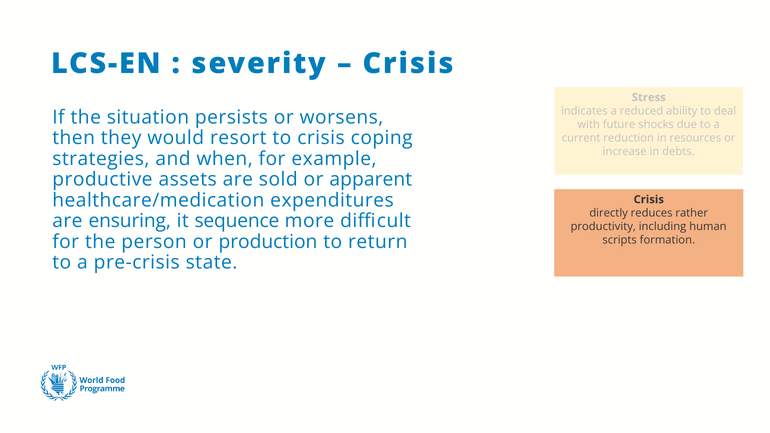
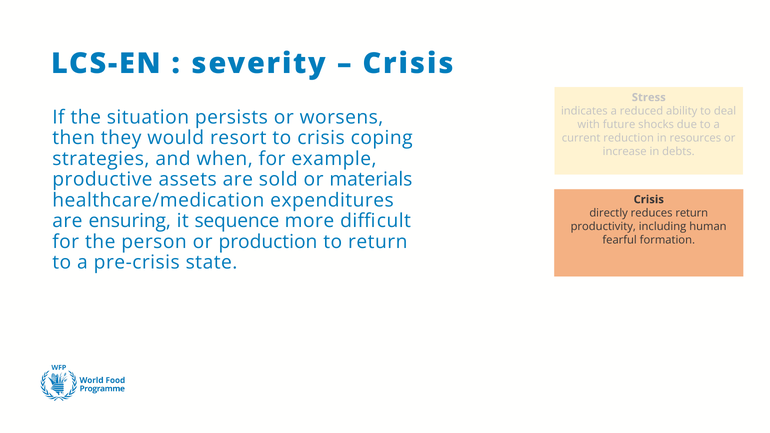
apparent: apparent -> materials
reduces rather: rather -> return
scripts: scripts -> fearful
